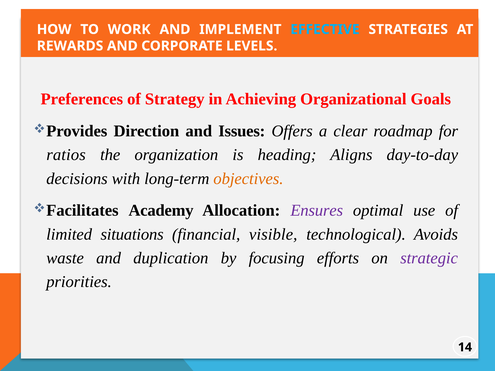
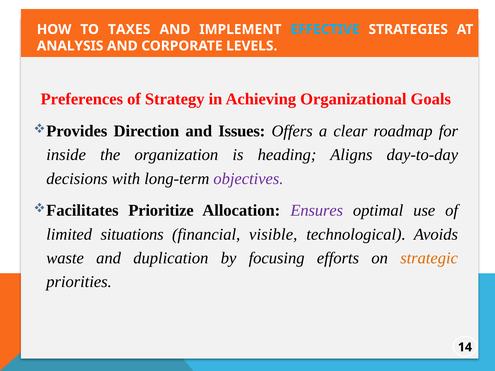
WORK: WORK -> TAXES
REWARDS: REWARDS -> ANALYSIS
ratios: ratios -> inside
objectives colour: orange -> purple
Academy: Academy -> Prioritize
strategic colour: purple -> orange
